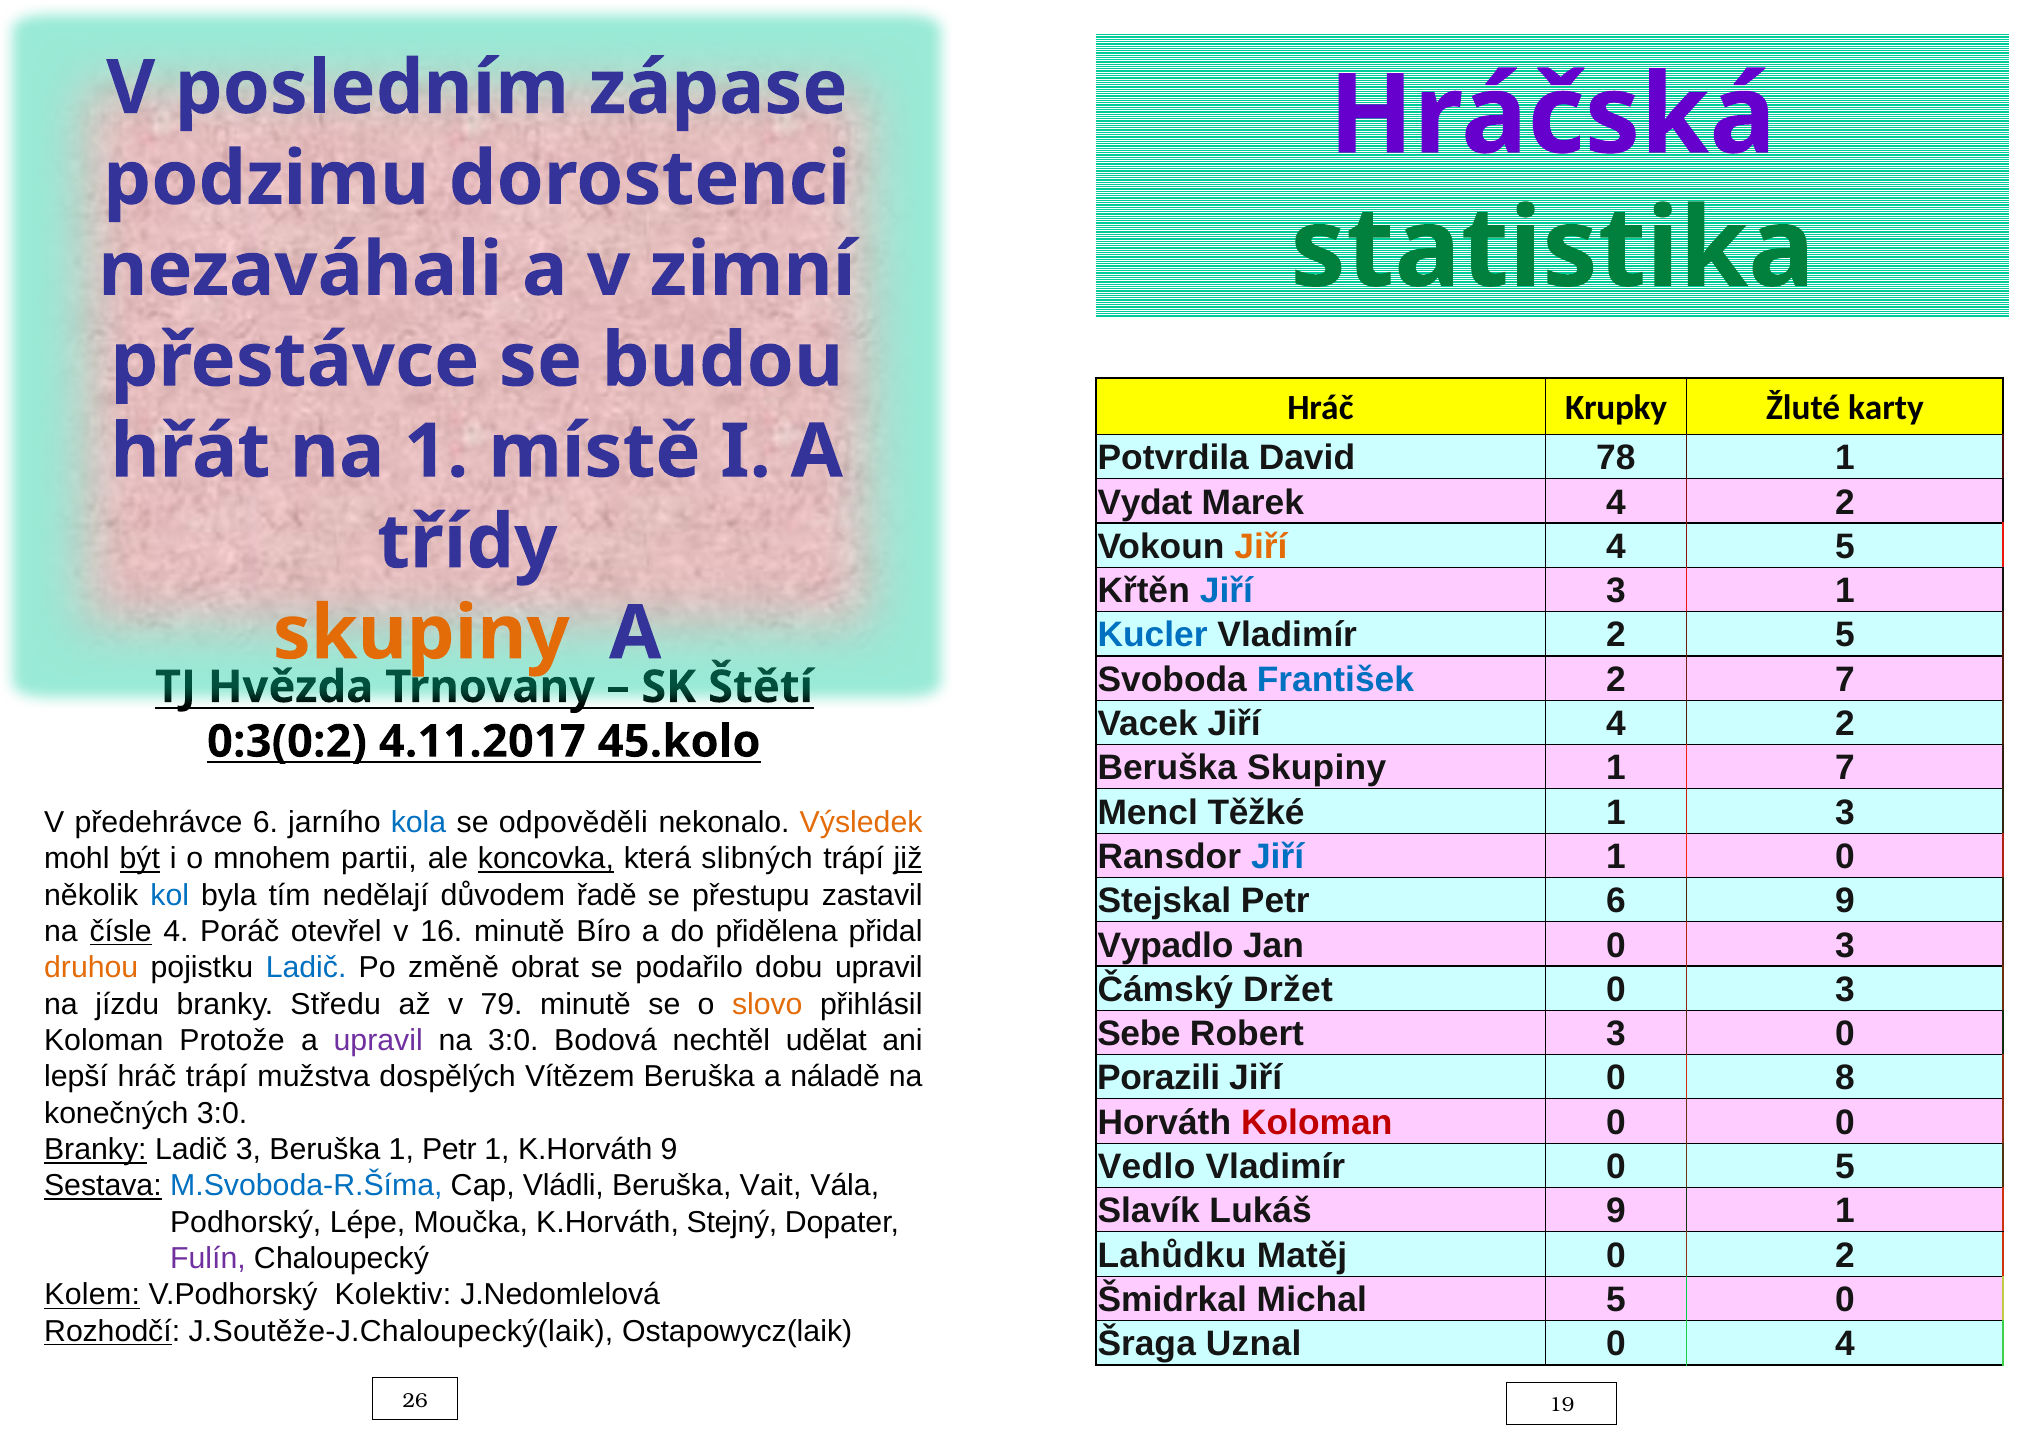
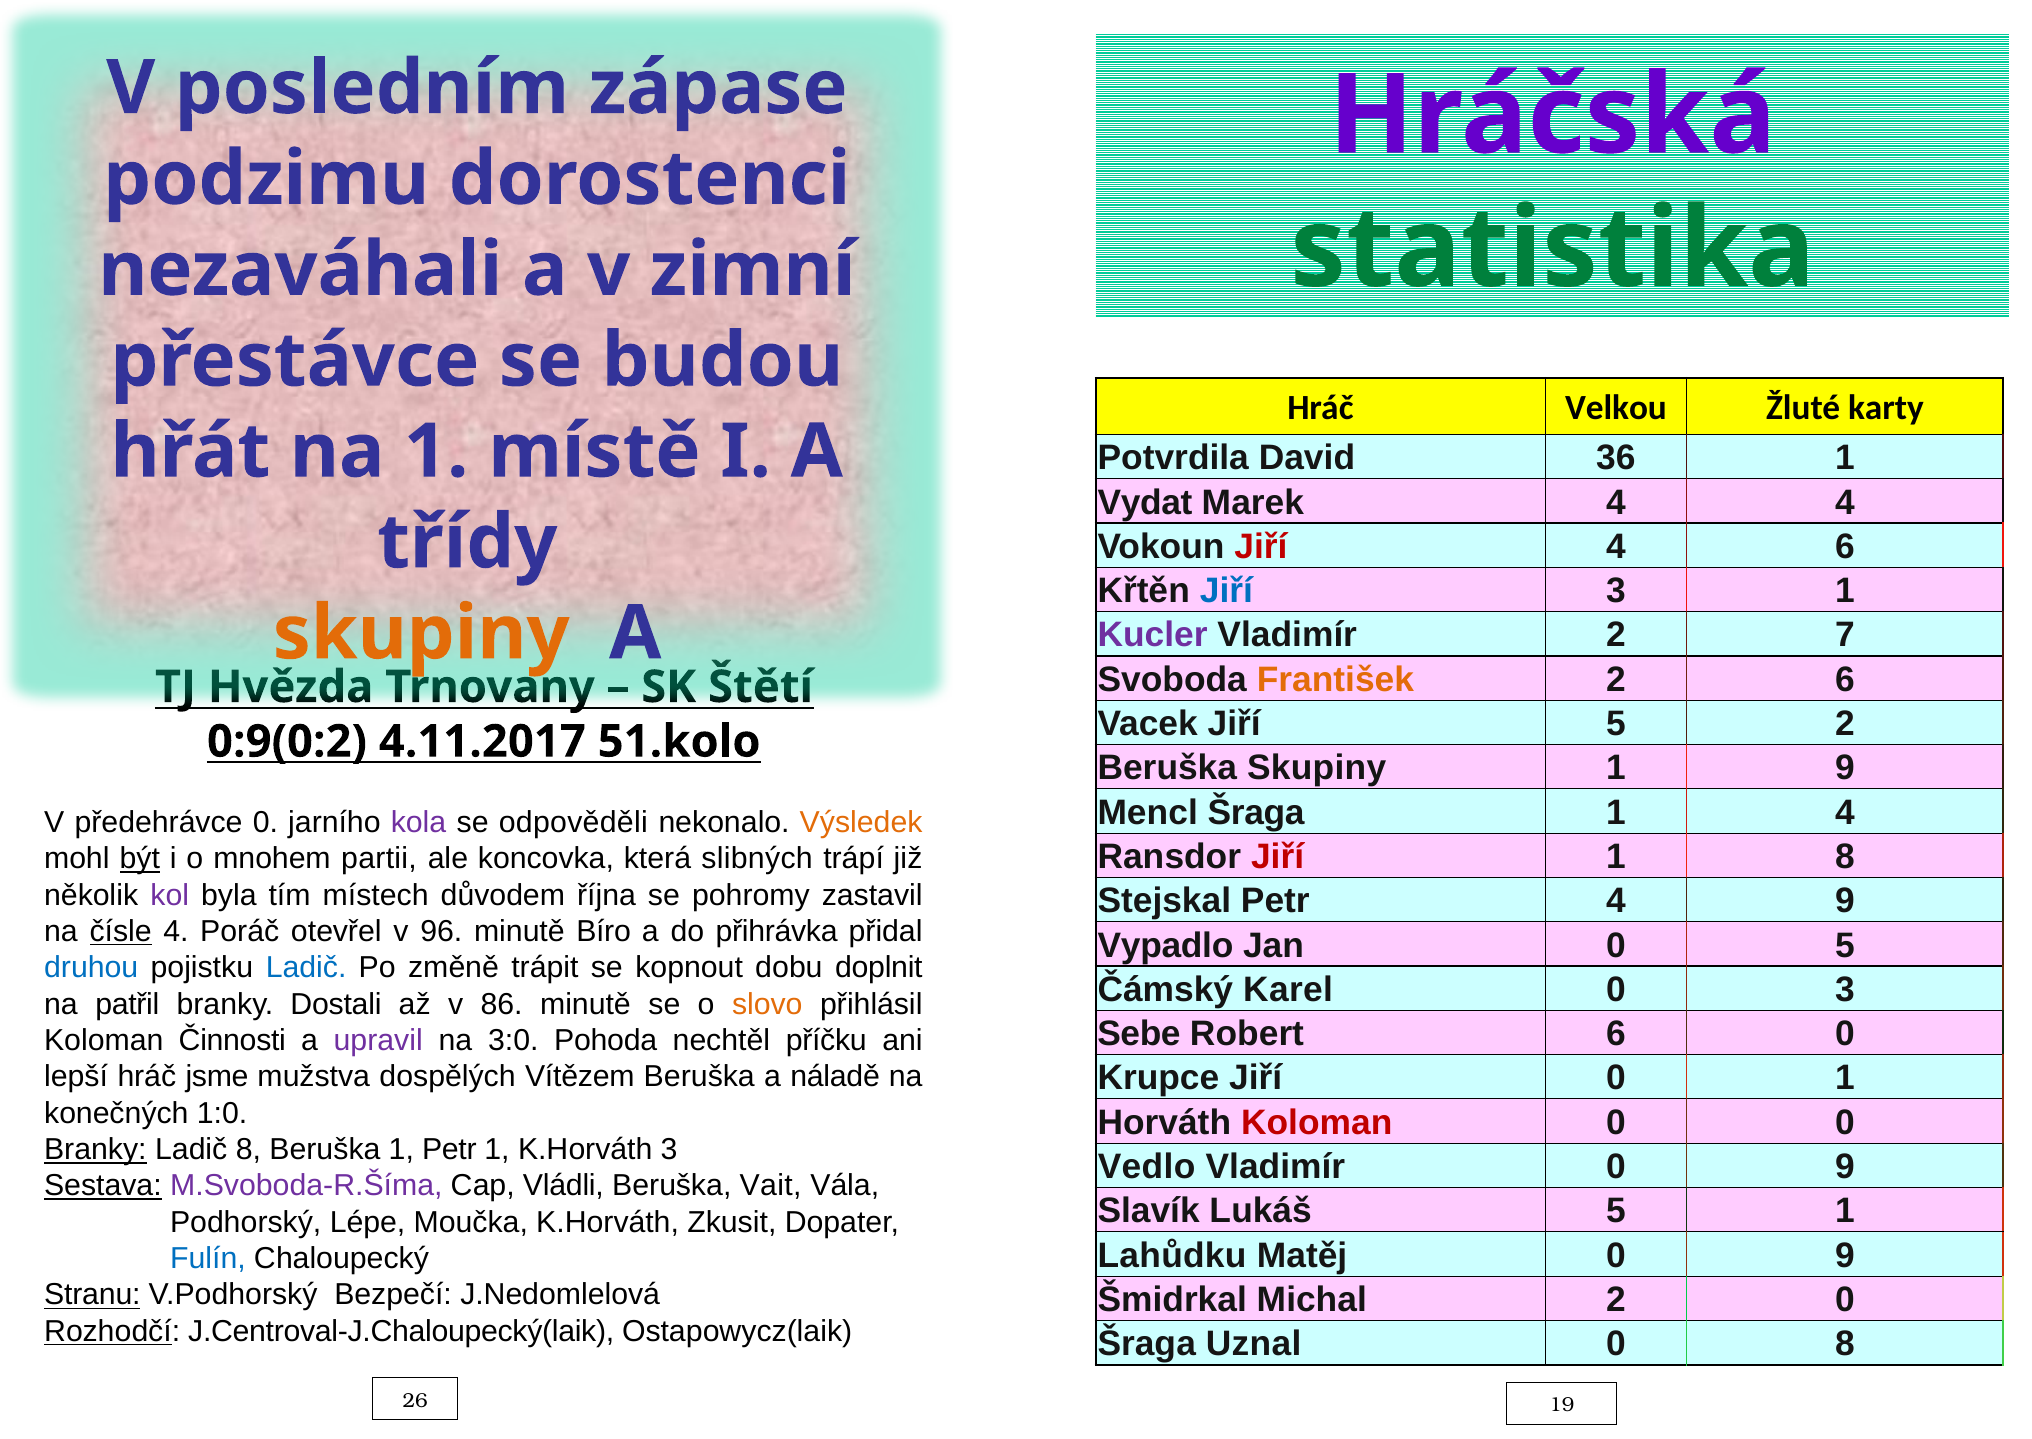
Krupky: Krupky -> Velkou
78: 78 -> 36
Marek 4 2: 2 -> 4
Jiří at (1261, 547) colour: orange -> red
4 5: 5 -> 6
Kucler colour: blue -> purple
2 5: 5 -> 7
František colour: blue -> orange
2 7: 7 -> 6
Vacek Jiří 4: 4 -> 5
0:3(0:2: 0:3(0:2 -> 0:9(0:2
45.kolo: 45.kolo -> 51.kolo
1 7: 7 -> 9
Mencl Těžké: Těžké -> Šraga
1 3: 3 -> 4
předehrávce 6: 6 -> 0
kola colour: blue -> purple
Jiří at (1278, 856) colour: blue -> red
1 0: 0 -> 8
koncovka underline: present -> none
již underline: present -> none
kol colour: blue -> purple
nedělají: nedělají -> místech
řadě: řadě -> října
přestupu: přestupu -> pohromy
Petr 6: 6 -> 4
16: 16 -> 96
přidělena: přidělena -> přihrávka
Jan 0 3: 3 -> 5
druhou colour: orange -> blue
obrat: obrat -> trápit
podařilo: podařilo -> kopnout
dobu upravil: upravil -> doplnit
Držet: Držet -> Karel
jízdu: jízdu -> patřil
Středu: Středu -> Dostali
79: 79 -> 86
Robert 3: 3 -> 6
Protože: Protože -> Činnosti
Bodová: Bodová -> Pohoda
udělat: udělat -> příčku
Porazili: Porazili -> Krupce
0 8: 8 -> 1
hráč trápí: trápí -> jsme
konečných 3:0: 3:0 -> 1:0
Ladič 3: 3 -> 8
K.Horváth 9: 9 -> 3
Vladimír 0 5: 5 -> 9
M.Svoboda-R.Šíma colour: blue -> purple
Lukáš 9: 9 -> 5
Stejný: Stejný -> Zkusit
Matěj 0 2: 2 -> 9
Fulín colour: purple -> blue
Kolem: Kolem -> Stranu
Kolektiv: Kolektiv -> Bezpečí
Michal 5: 5 -> 2
J.Soutěže-J.Chaloupecký(laik: J.Soutěže-J.Chaloupecký(laik -> J.Centroval-J.Chaloupecký(laik
0 4: 4 -> 8
